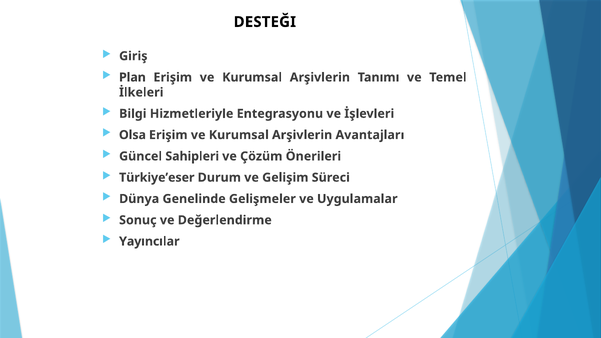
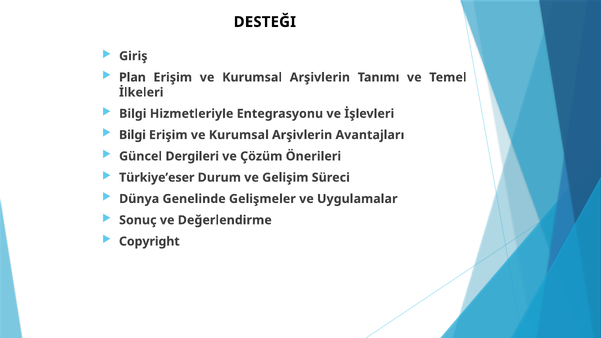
Olsa at (132, 135): Olsa -> Bilgi
Sahipleri: Sahipleri -> Dergileri
Yayıncılar: Yayıncılar -> Copyright
